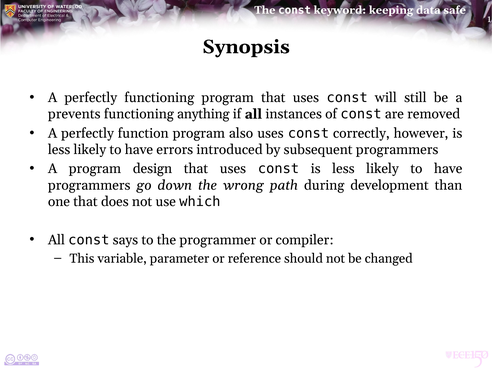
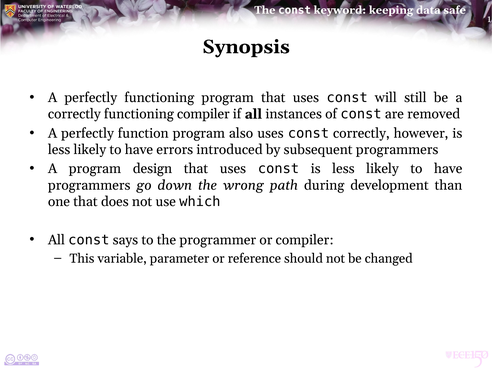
prevents at (74, 114): prevents -> correctly
functioning anything: anything -> compiler
